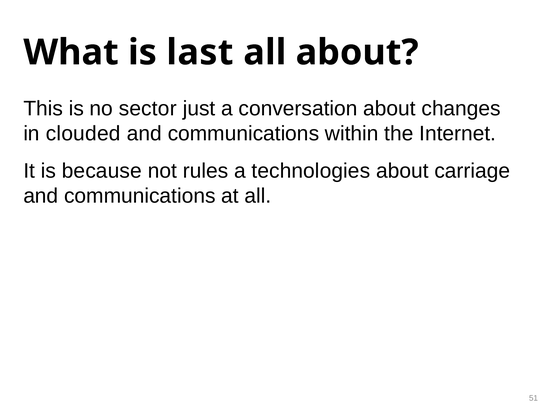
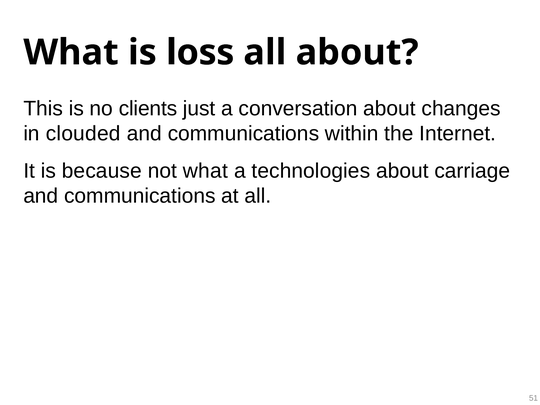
last: last -> loss
sector: sector -> clients
not rules: rules -> what
